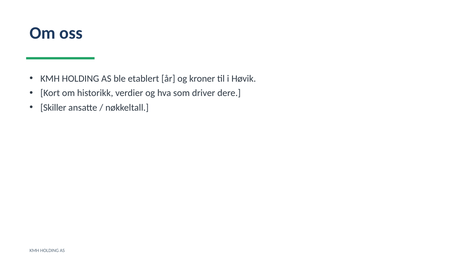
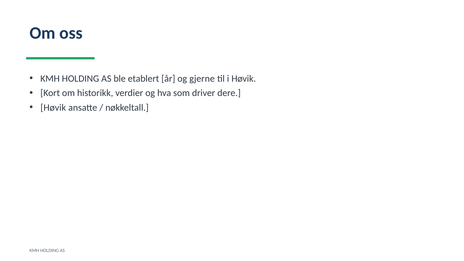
kroner: kroner -> gjerne
Skiller at (53, 108): Skiller -> Høvik
